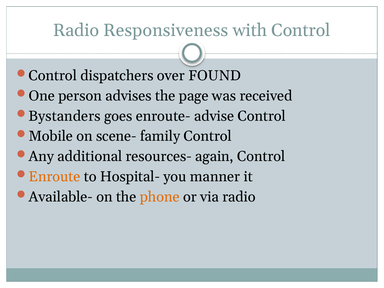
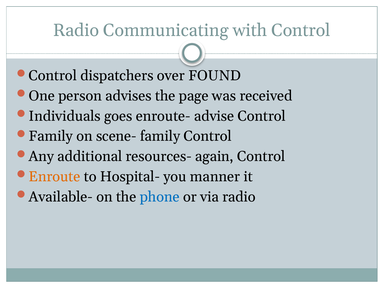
Responsiveness: Responsiveness -> Communicating
Bystanders: Bystanders -> Individuals
Mobile at (51, 136): Mobile -> Family
phone colour: orange -> blue
